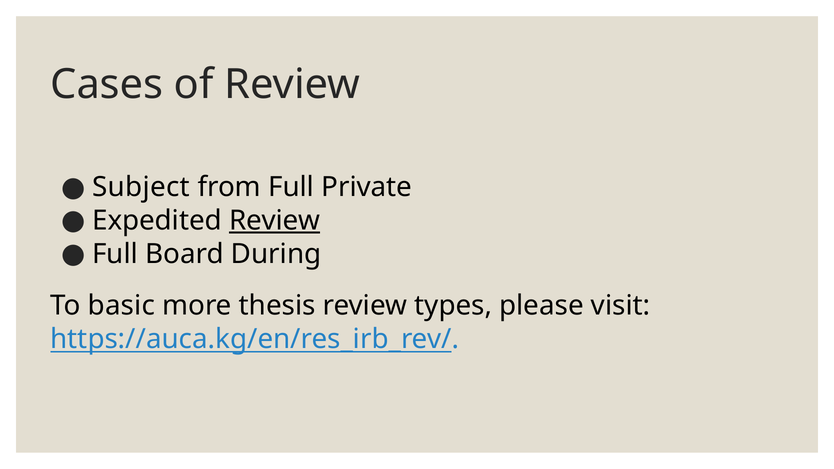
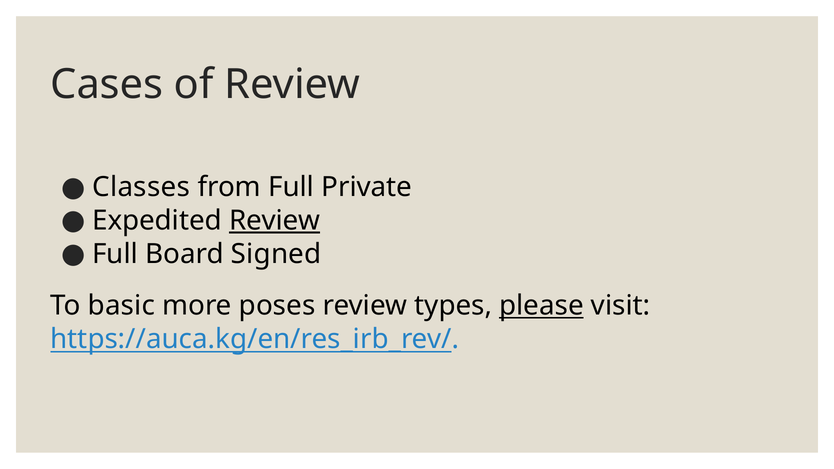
Subject: Subject -> Classes
During: During -> Signed
thesis: thesis -> poses
please underline: none -> present
